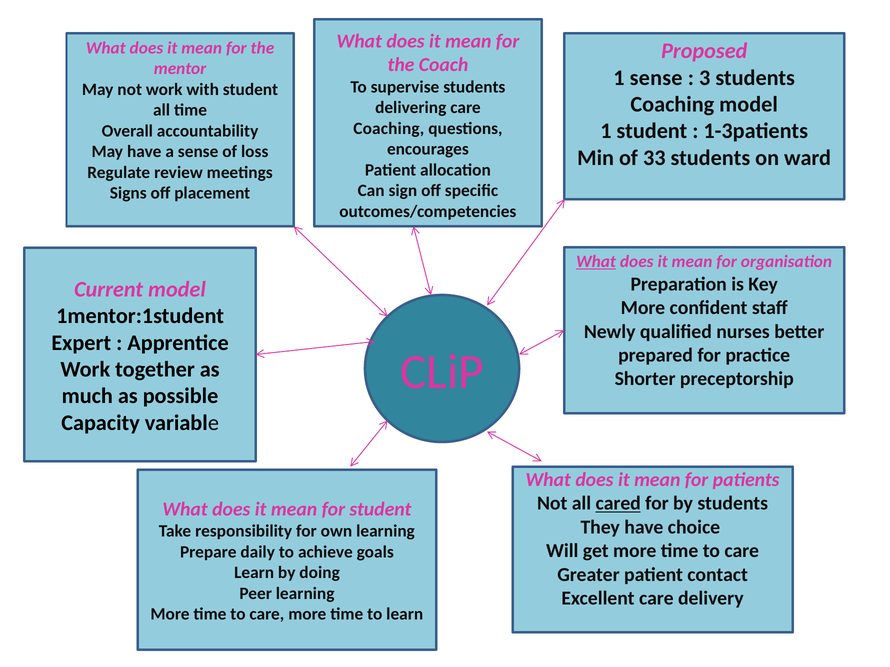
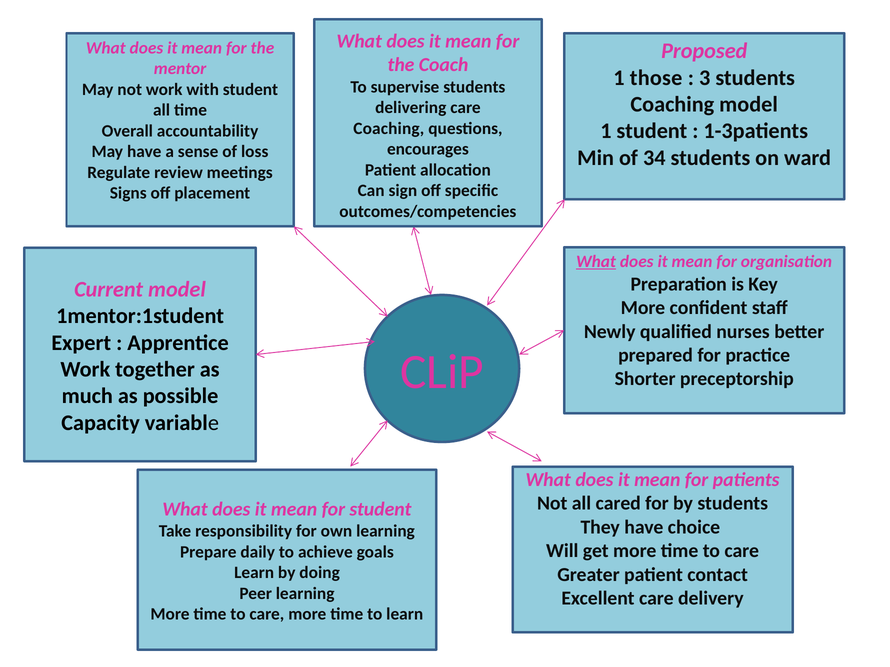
1 sense: sense -> those
33: 33 -> 34
cared underline: present -> none
